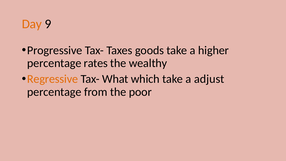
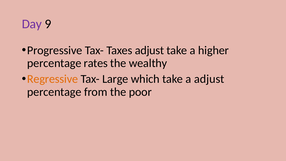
Day colour: orange -> purple
Taxes goods: goods -> adjust
What: What -> Large
